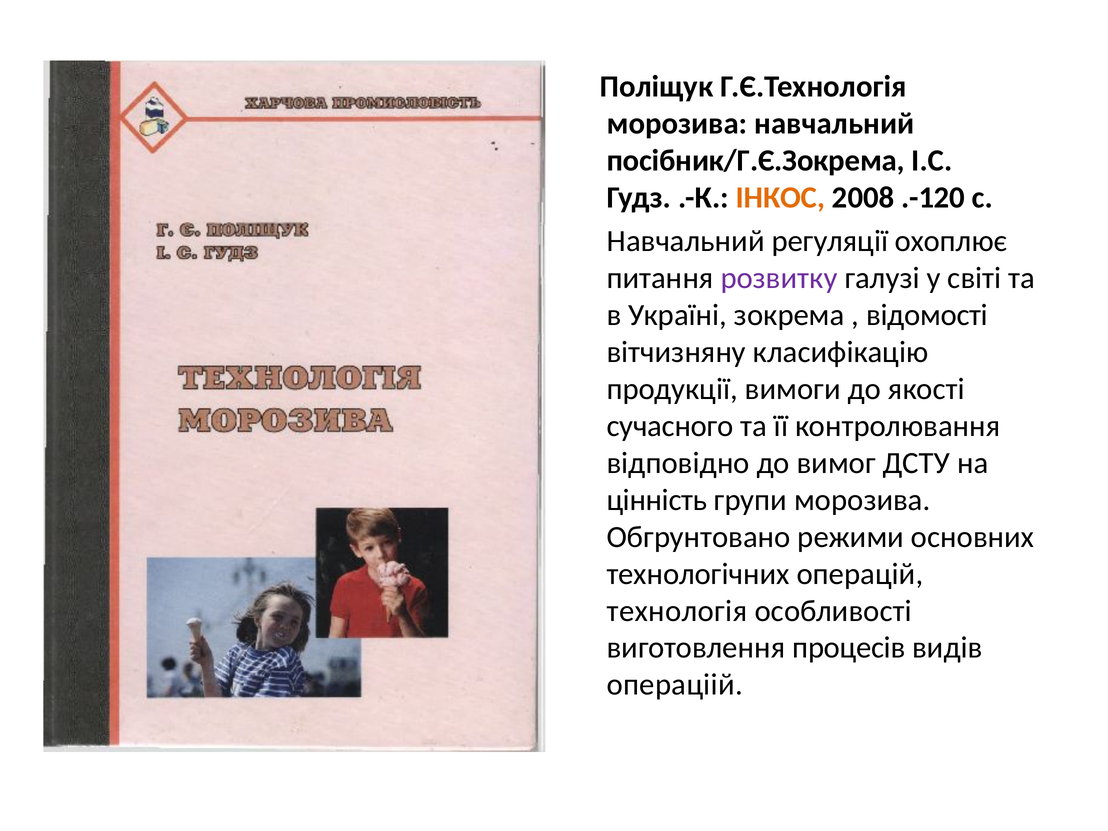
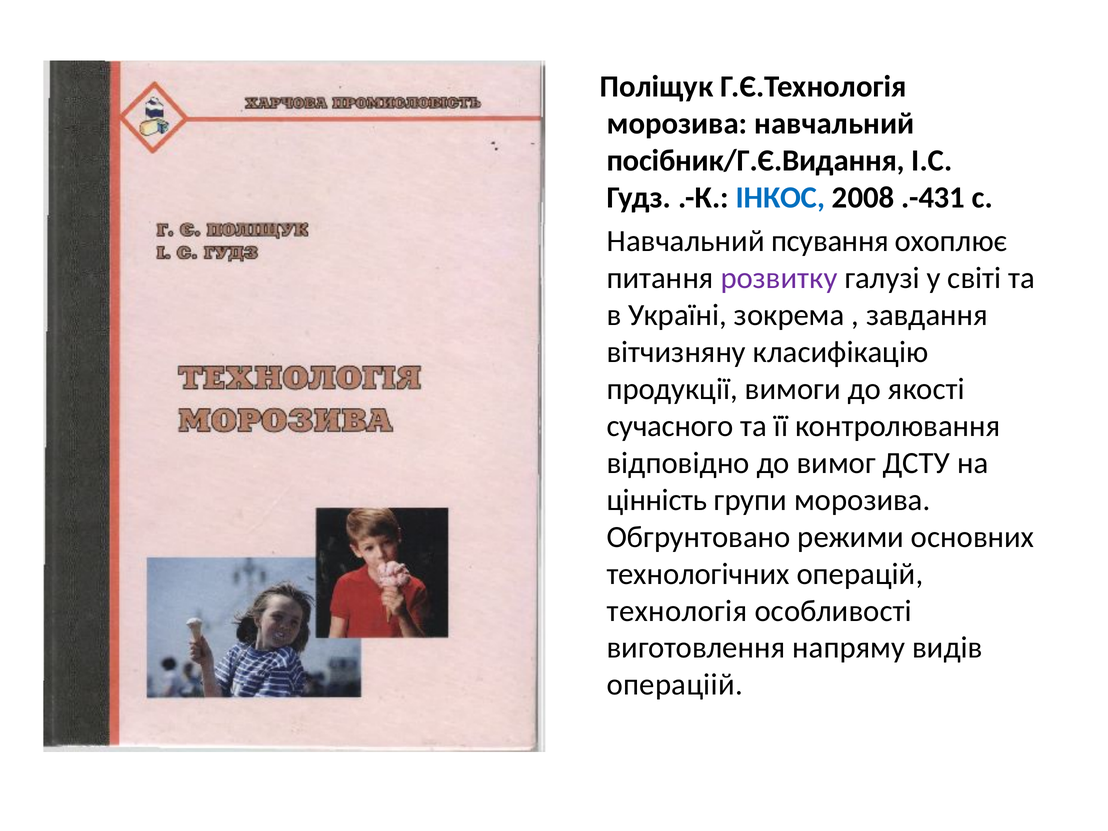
посібник/Г.Є.Зокрема: посібник/Г.Є.Зокрема -> посібник/Г.Є.Видання
ІНКОС colour: orange -> blue
.-120: .-120 -> .-431
регуляції: регуляції -> псування
відомості: відомості -> завдання
процесів: процесів -> напряму
